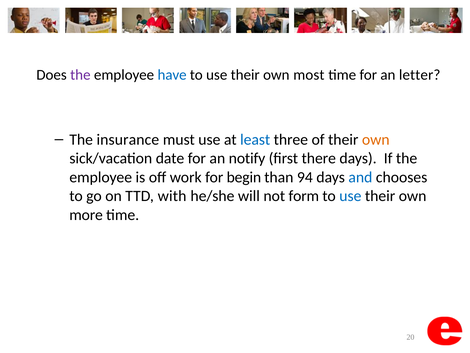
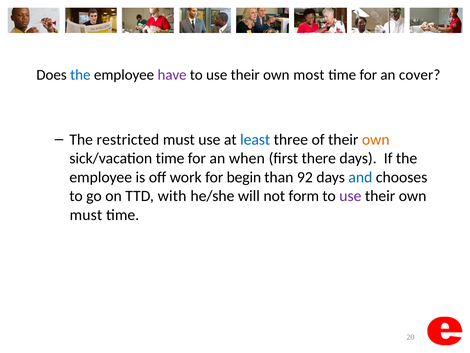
the at (80, 75) colour: purple -> blue
have colour: blue -> purple
letter: letter -> cover
insurance: insurance -> restricted
sick/vacation date: date -> time
notify: notify -> when
94: 94 -> 92
use at (350, 196) colour: blue -> purple
more at (86, 215): more -> must
